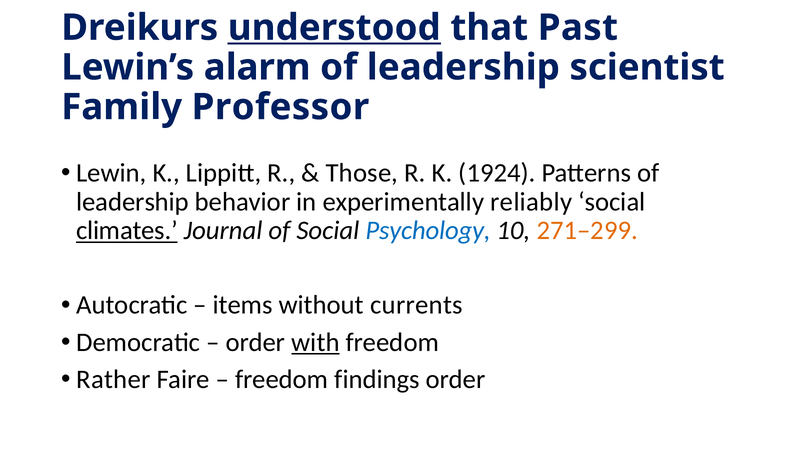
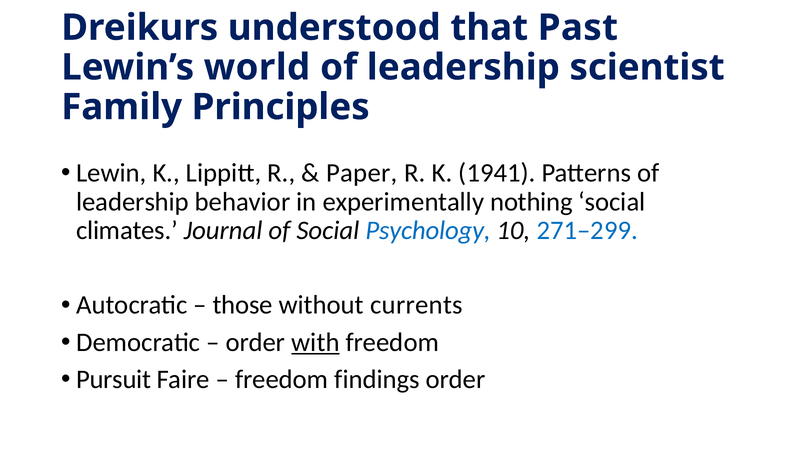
understood underline: present -> none
alarm: alarm -> world
Professor: Professor -> Principles
Those: Those -> Paper
1924: 1924 -> 1941
reliably: reliably -> nothing
climates underline: present -> none
271–299 colour: orange -> blue
items: items -> those
Rather: Rather -> Pursuit
